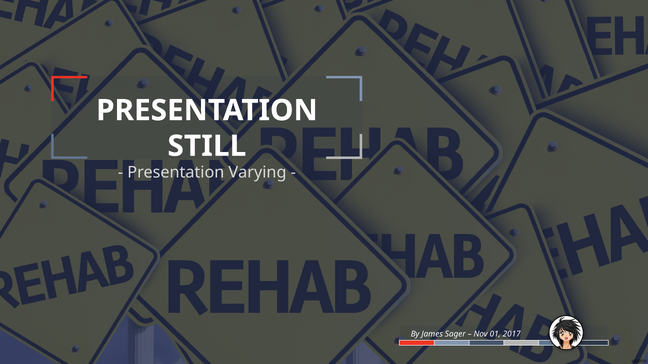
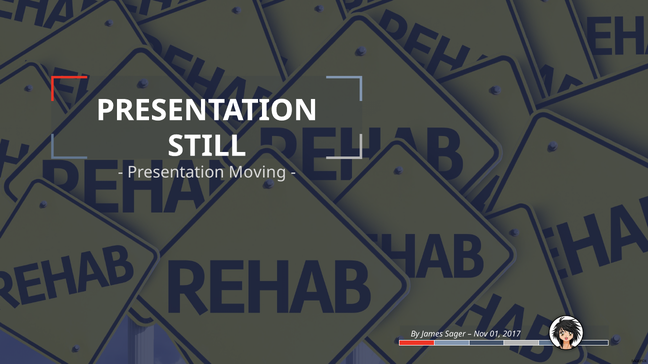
Varying: Varying -> Moving
